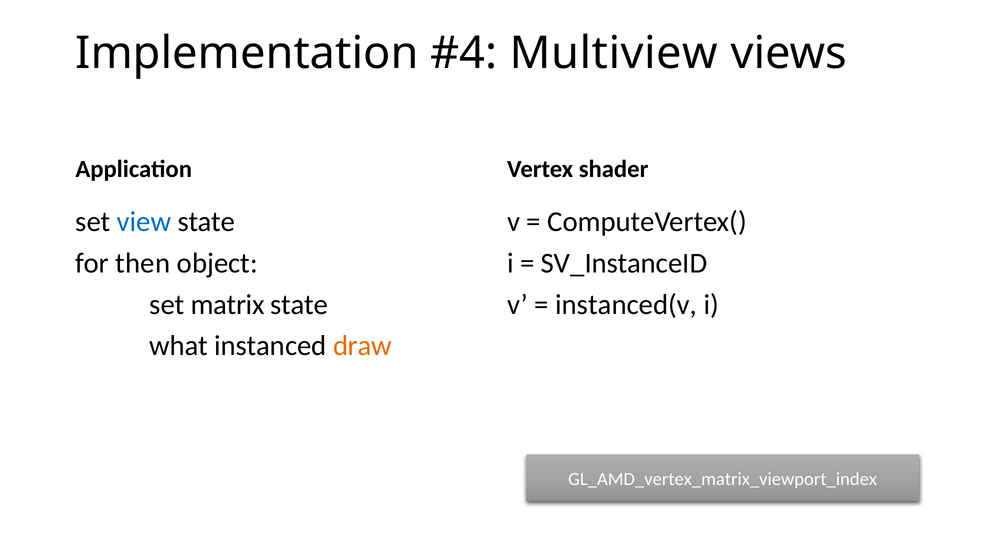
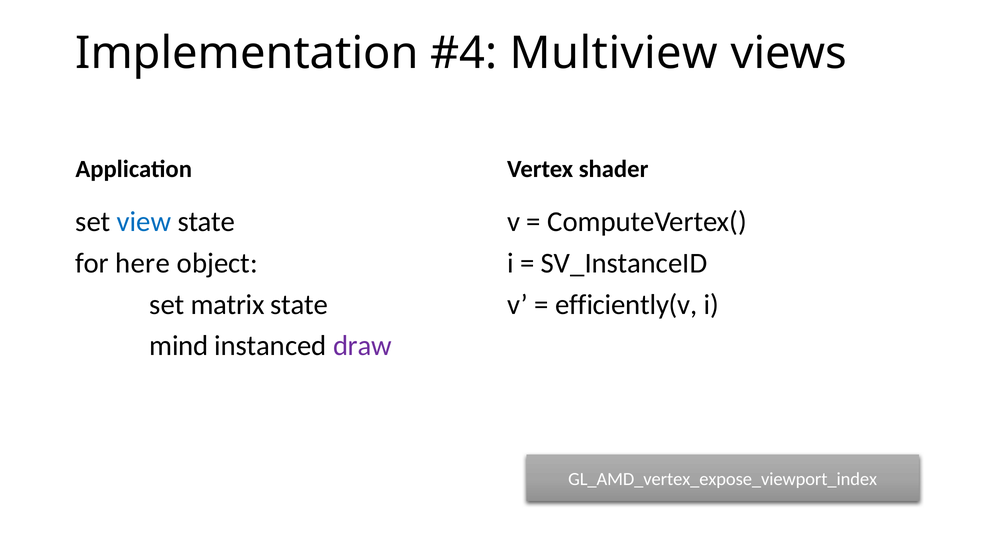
then: then -> here
instanced(v: instanced(v -> efficiently(v
what: what -> mind
draw colour: orange -> purple
GL_AMD_vertex_matrix_viewport_index: GL_AMD_vertex_matrix_viewport_index -> GL_AMD_vertex_expose_viewport_index
